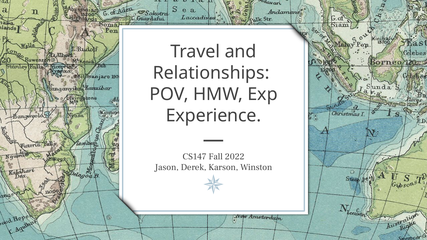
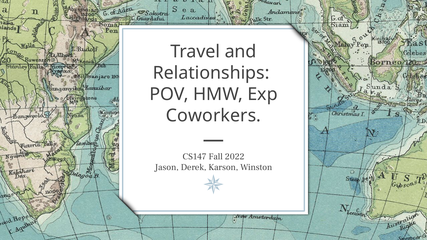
Experience: Experience -> Coworkers
